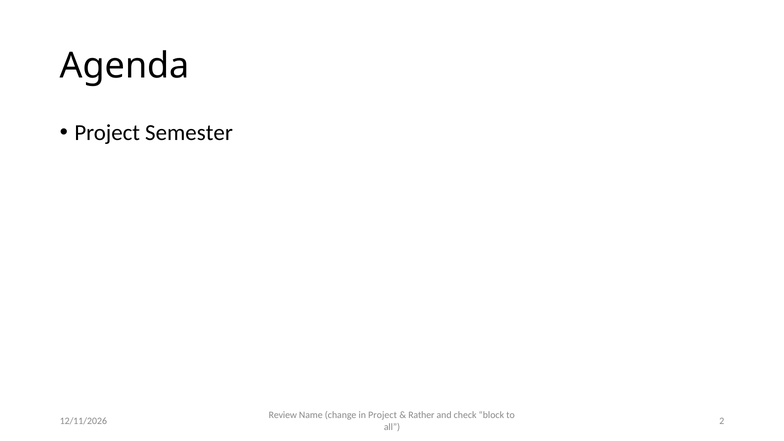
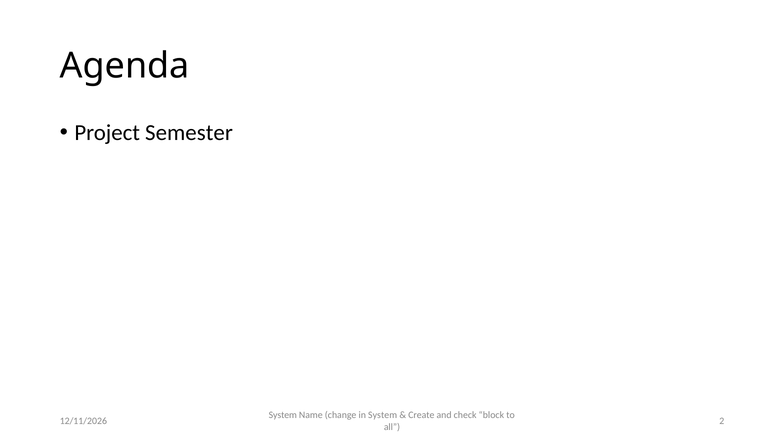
Review at (283, 415): Review -> System
in Project: Project -> System
Rather: Rather -> Create
